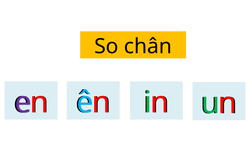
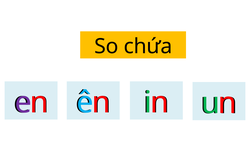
chân: chân -> chứa
